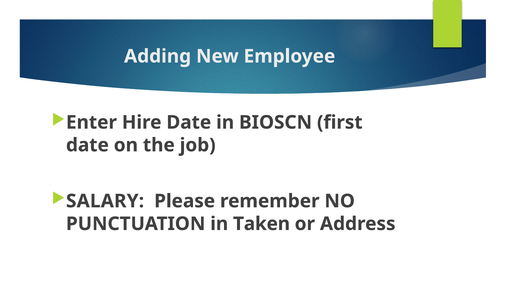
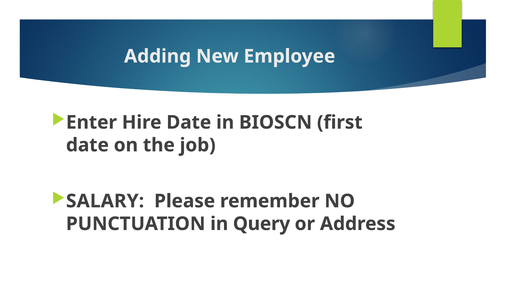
Taken: Taken -> Query
